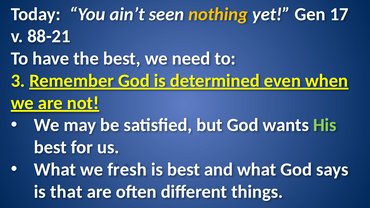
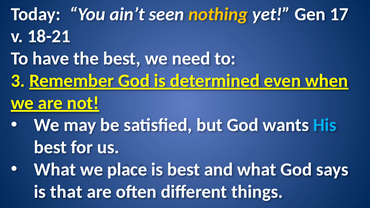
88-21: 88-21 -> 18-21
His colour: light green -> light blue
fresh: fresh -> place
